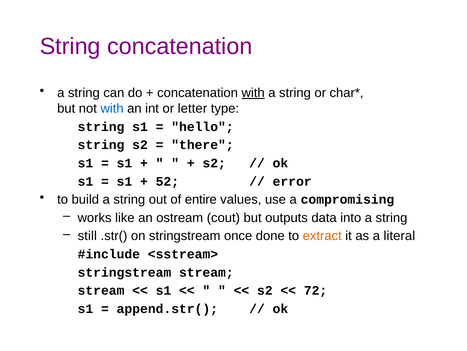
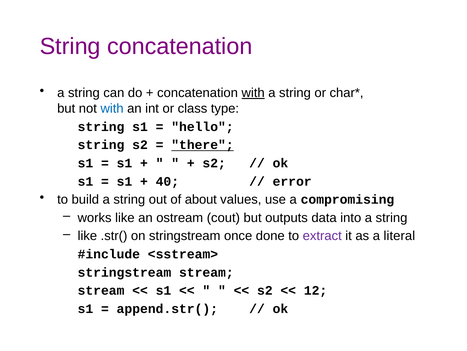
letter: letter -> class
there underline: none -> present
52: 52 -> 40
entire: entire -> about
still at (87, 235): still -> like
extract colour: orange -> purple
72: 72 -> 12
